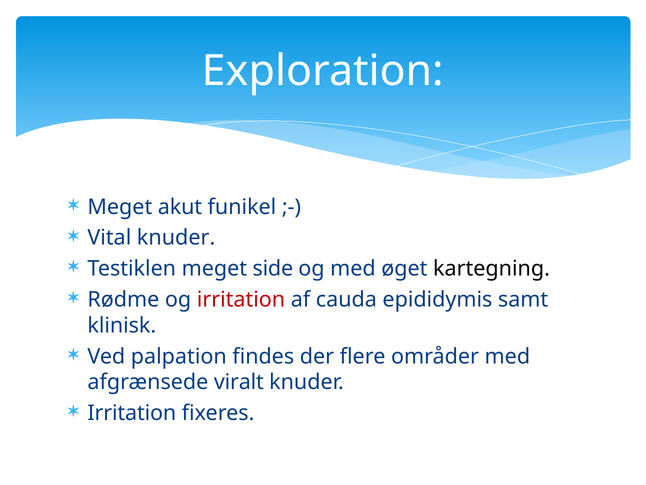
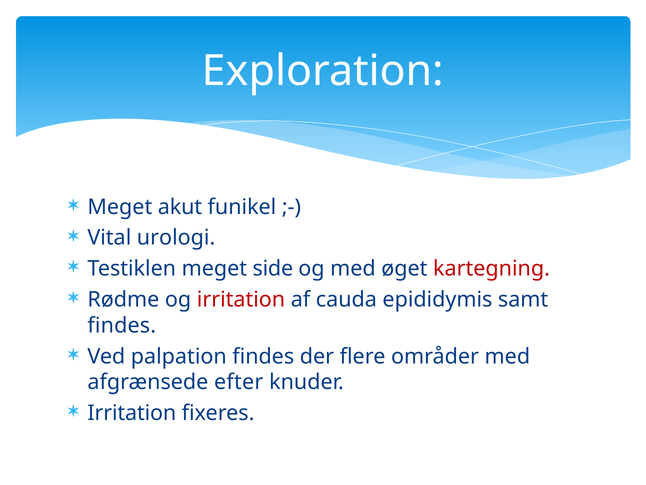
Vital knuder: knuder -> urologi
kartegning colour: black -> red
klinisk at (122, 325): klinisk -> findes
viralt: viralt -> efter
